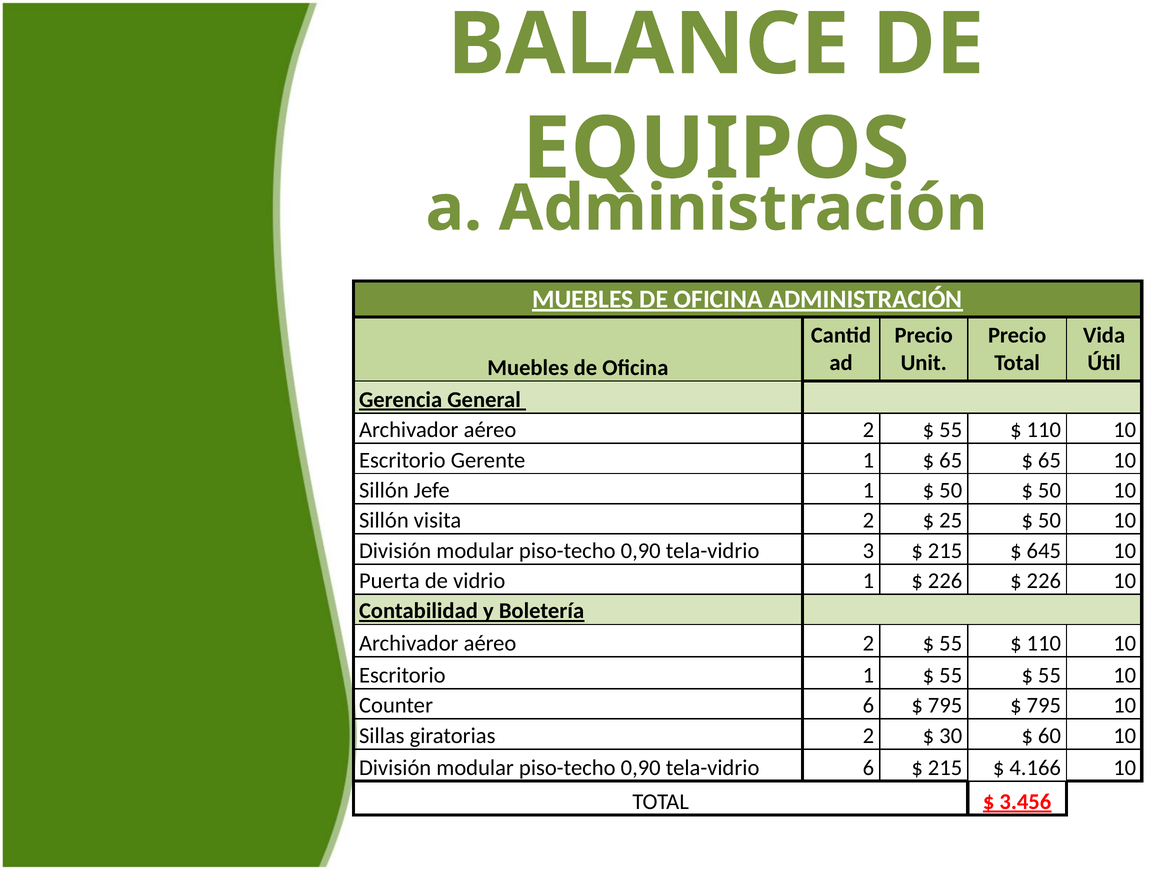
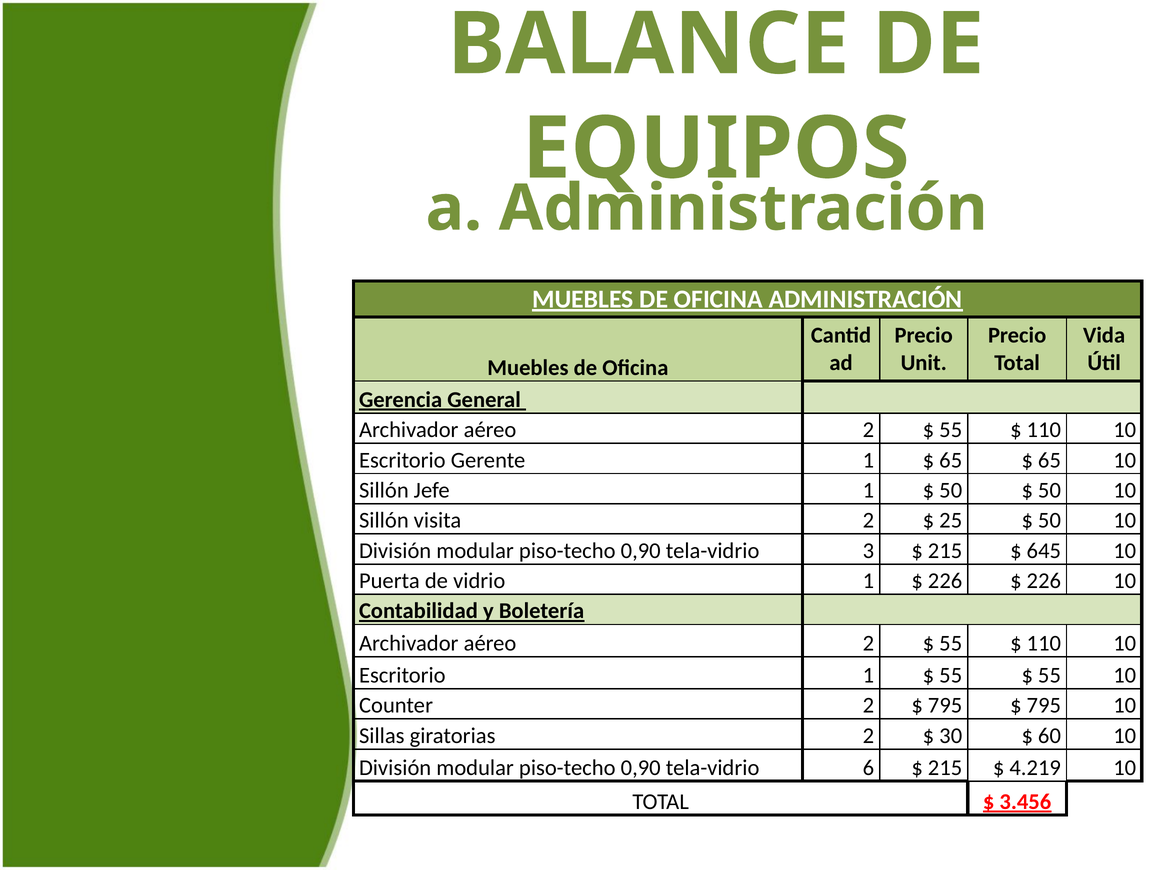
Counter 6: 6 -> 2
4.166: 4.166 -> 4.219
